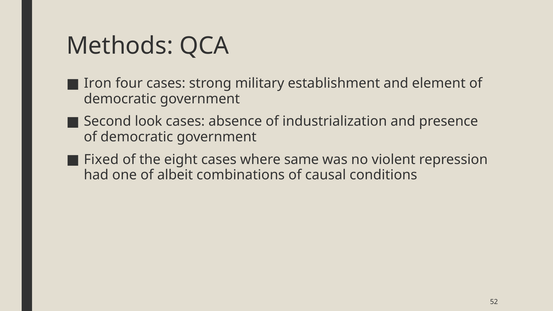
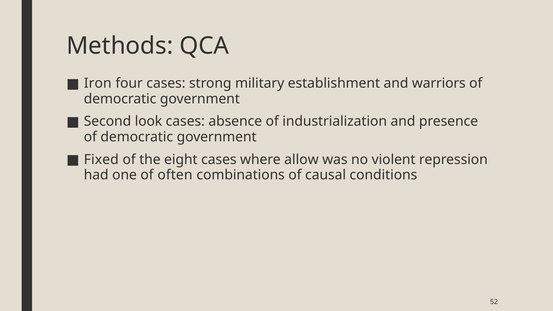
element: element -> warriors
same: same -> allow
albeit: albeit -> often
